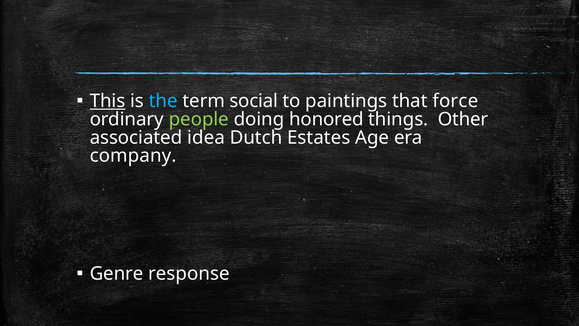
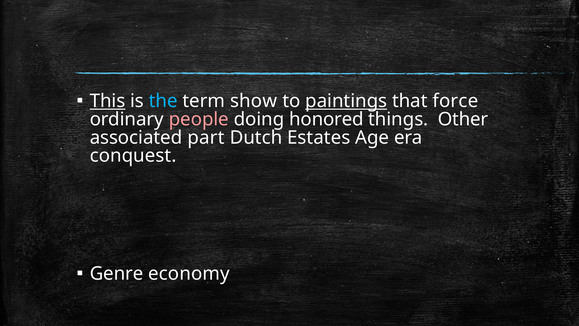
social: social -> show
paintings underline: none -> present
people colour: light green -> pink
idea: idea -> part
company: company -> conquest
response: response -> economy
